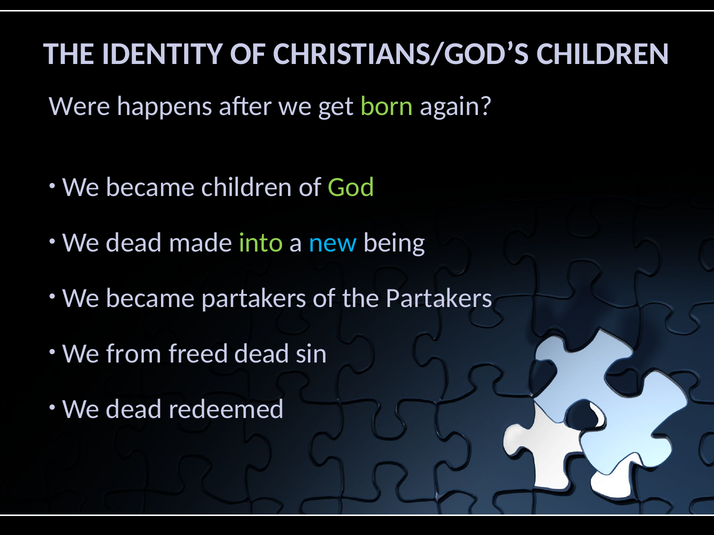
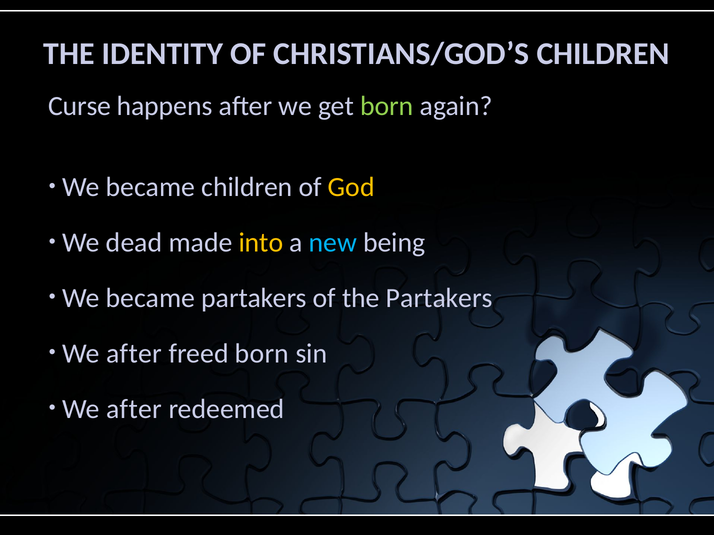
Were: Were -> Curse
God colour: light green -> yellow
into colour: light green -> yellow
from at (134, 354): from -> after
freed dead: dead -> born
dead at (134, 409): dead -> after
